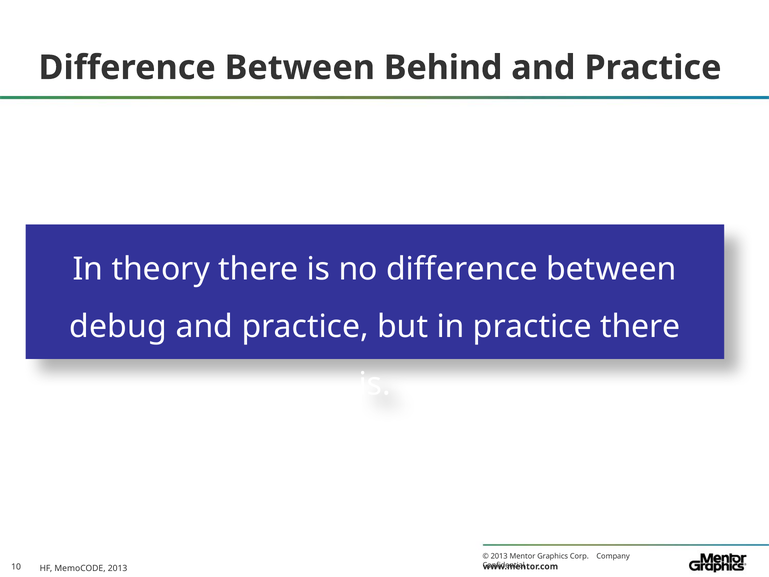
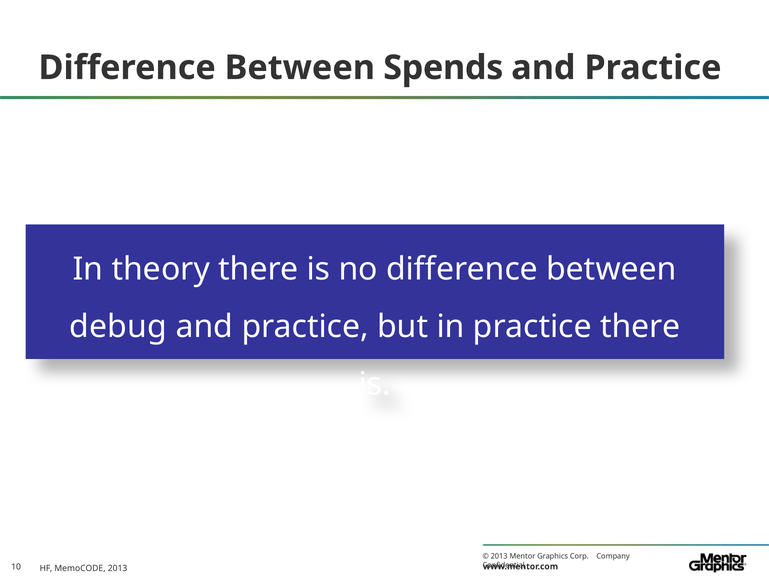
Behind: Behind -> Spends
